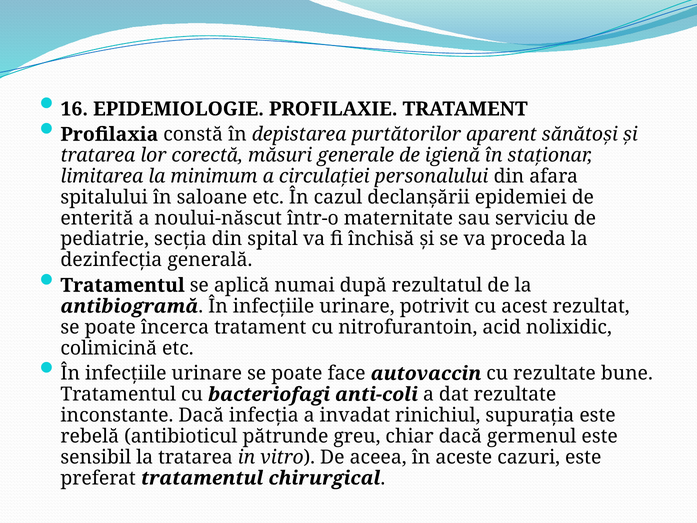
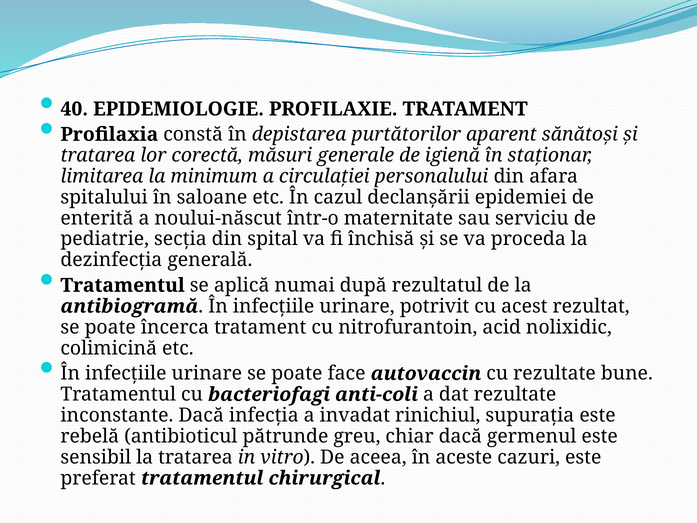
16: 16 -> 40
